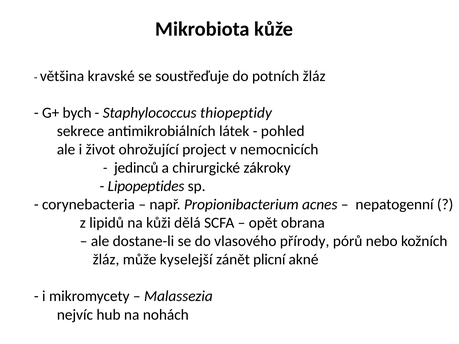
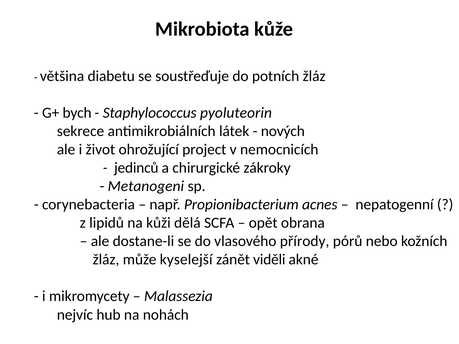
kravské: kravské -> diabetu
thiopeptidy: thiopeptidy -> pyoluteorin
pohled: pohled -> nových
Lipopeptides: Lipopeptides -> Metanogeni
plicní: plicní -> viděli
